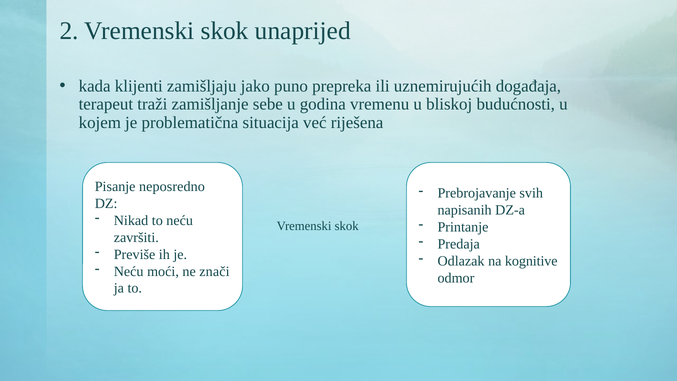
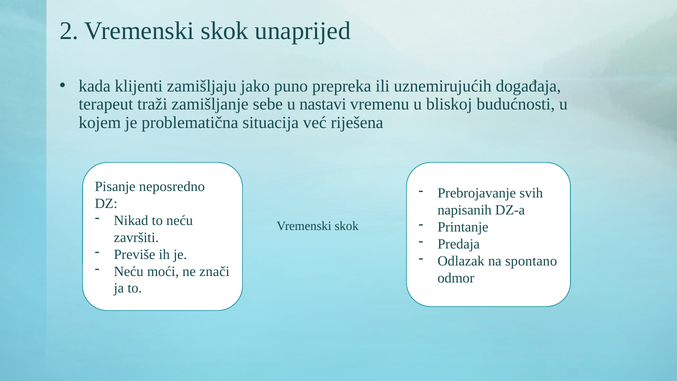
godina: godina -> nastavi
kognitive: kognitive -> spontano
